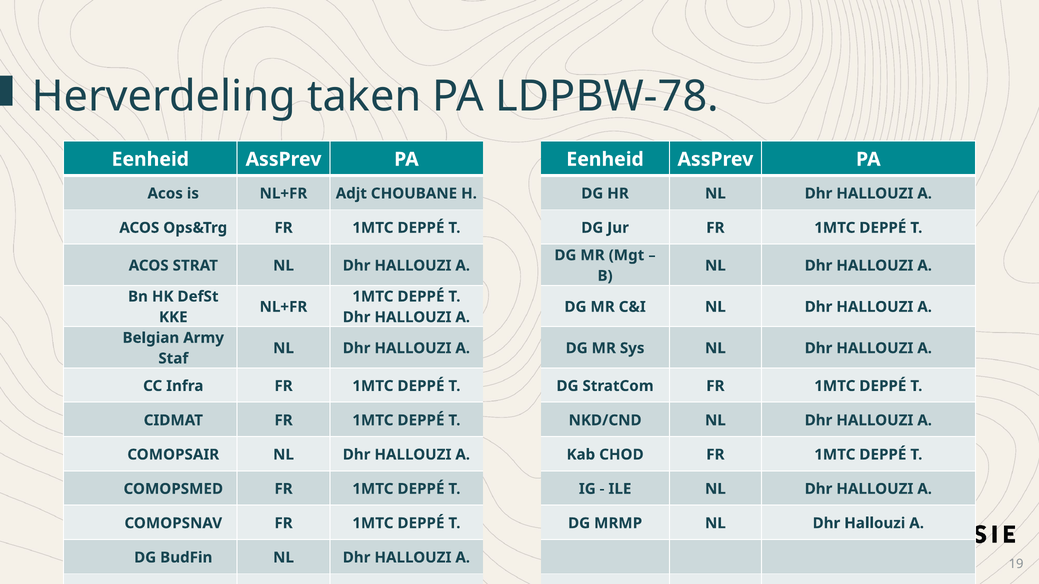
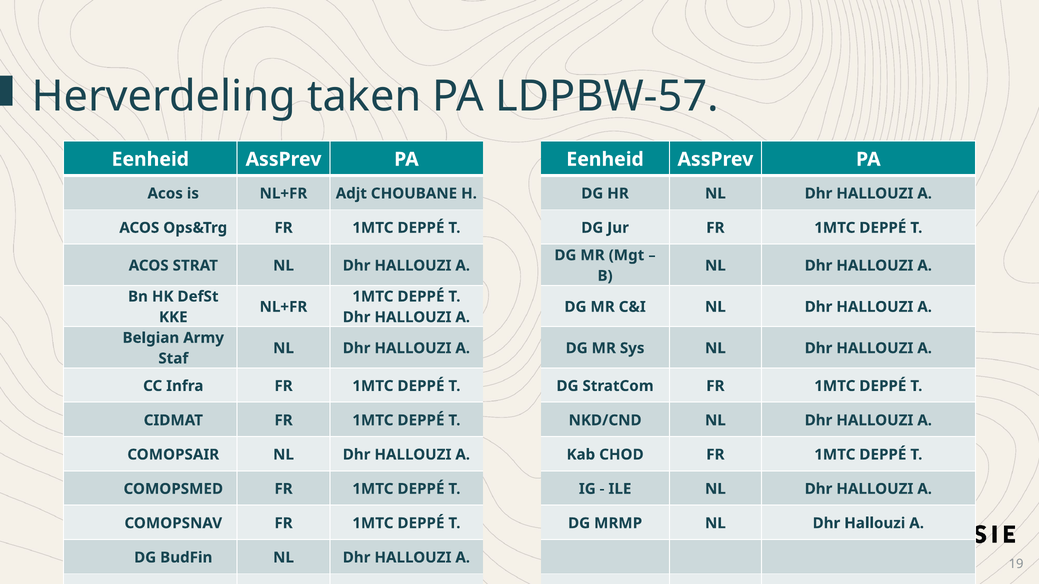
LDPBW-78: LDPBW-78 -> LDPBW-57
